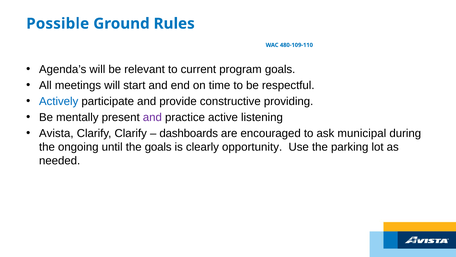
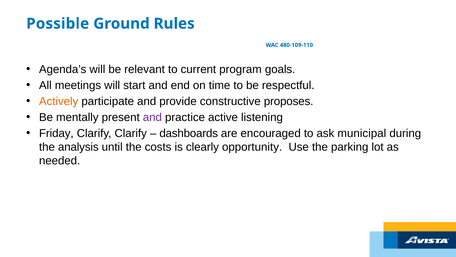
Actively colour: blue -> orange
providing: providing -> proposes
Avista: Avista -> Friday
ongoing: ongoing -> analysis
the goals: goals -> costs
